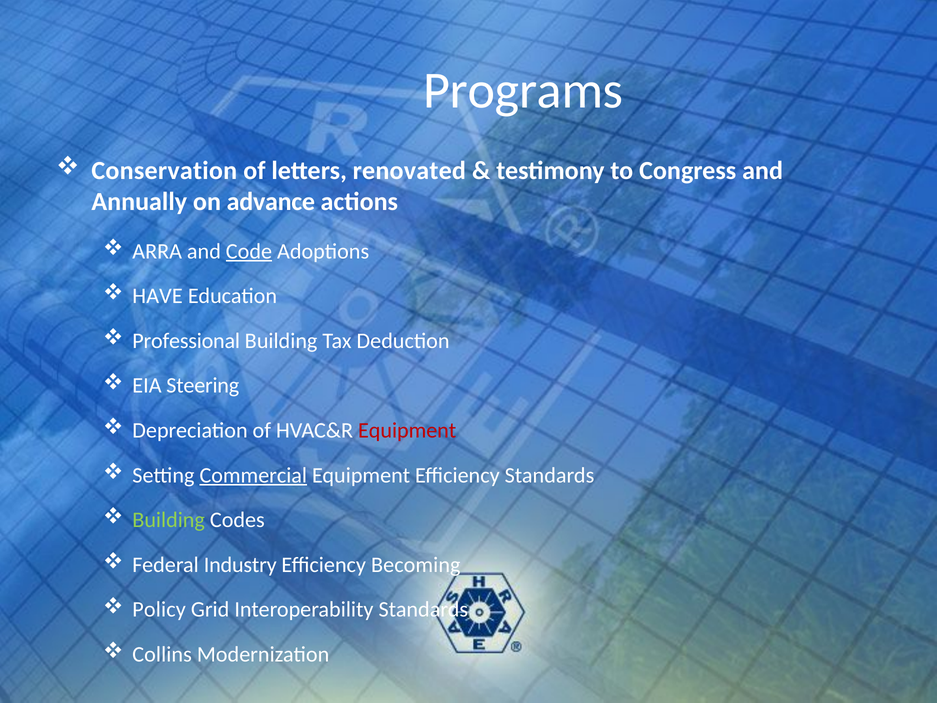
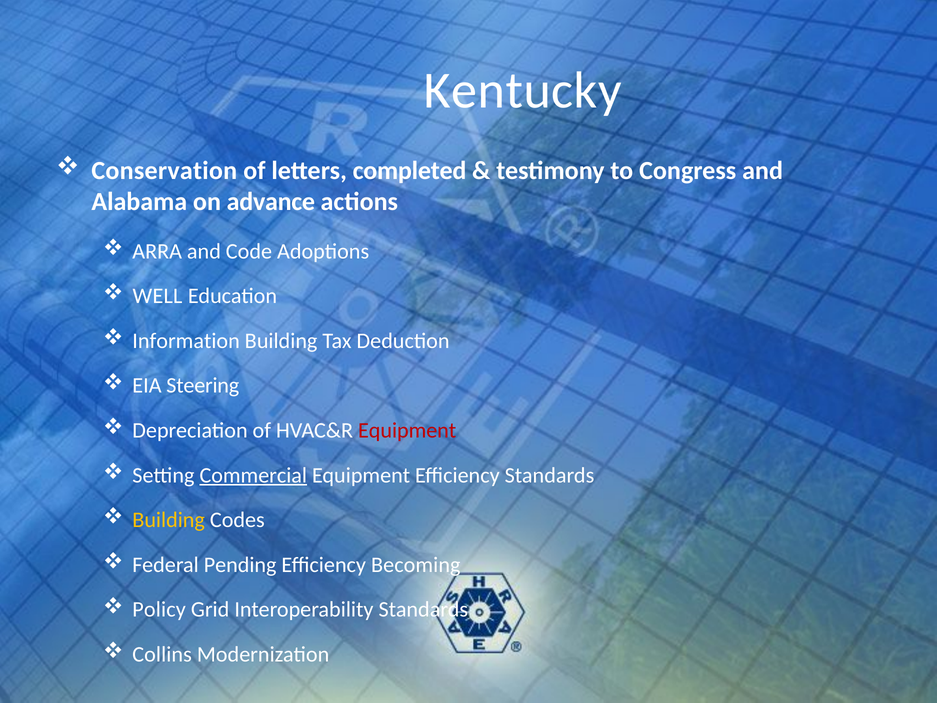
Programs: Programs -> Kentucky
renovated: renovated -> completed
Annually: Annually -> Alabama
Code underline: present -> none
HAVE: HAVE -> WELL
Professional: Professional -> Information
Building at (169, 520) colour: light green -> yellow
Industry: Industry -> Pending
